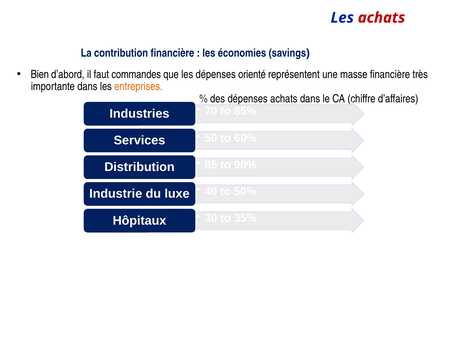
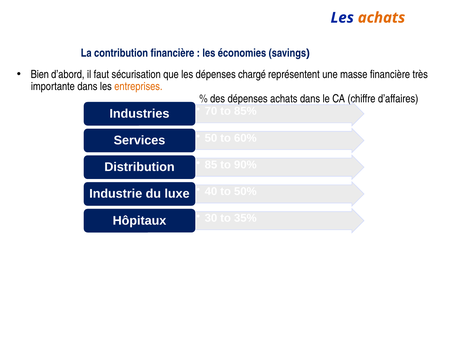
achats at (381, 18) colour: red -> orange
commandes: commandes -> sécurisation
orienté: orienté -> chargé
